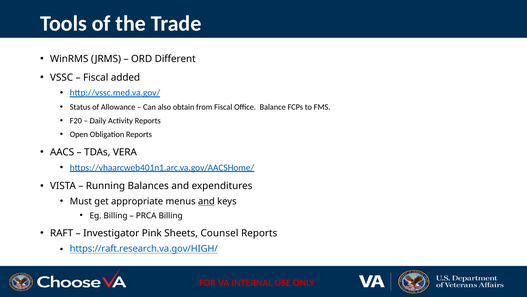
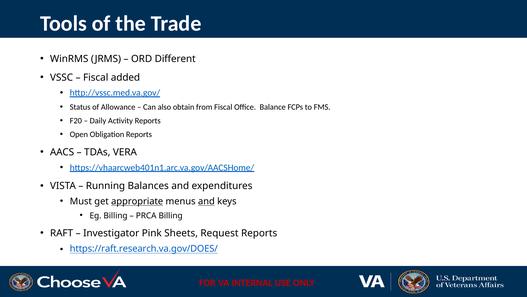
appropriate underline: none -> present
Counsel: Counsel -> Request
https://raft.research.va.gov/HIGH/: https://raft.research.va.gov/HIGH/ -> https://raft.research.va.gov/DOES/
